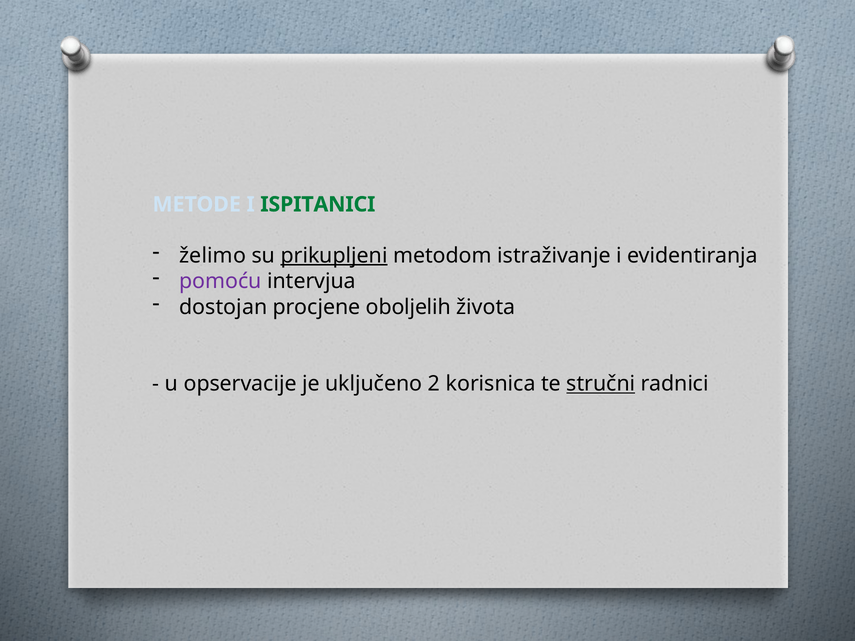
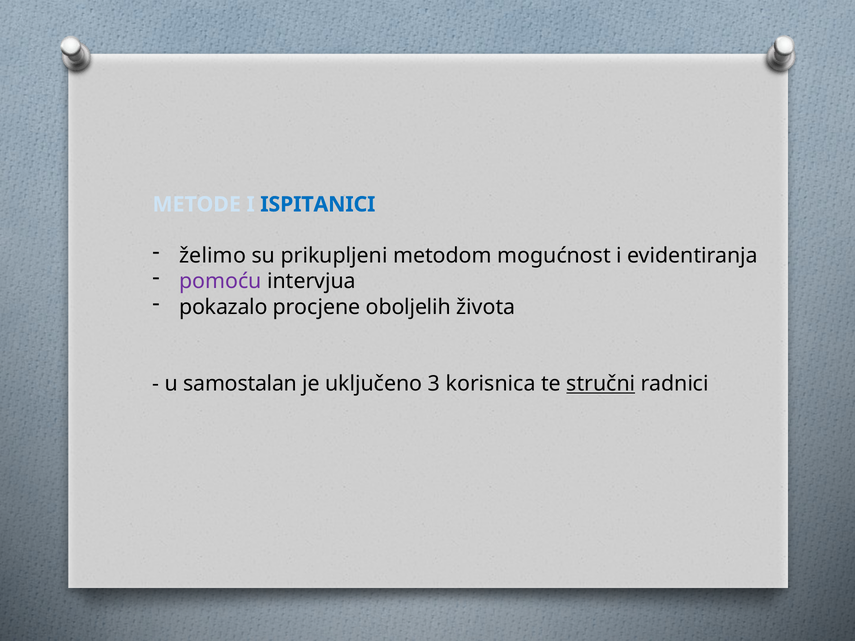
ISPITANICI colour: green -> blue
prikupljeni underline: present -> none
istraživanje: istraživanje -> mogućnost
dostojan: dostojan -> pokazalo
opservacije: opservacije -> samostalan
2: 2 -> 3
